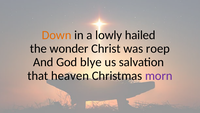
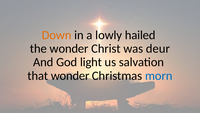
roep: roep -> deur
blye: blye -> light
that heaven: heaven -> wonder
morn colour: purple -> blue
